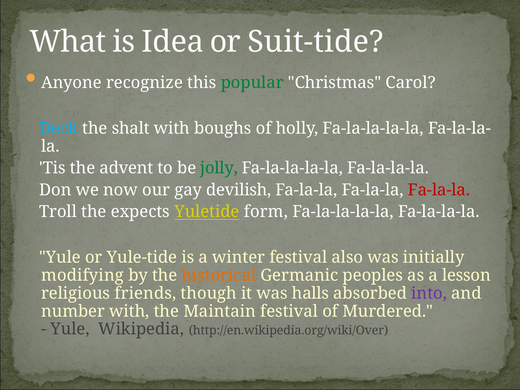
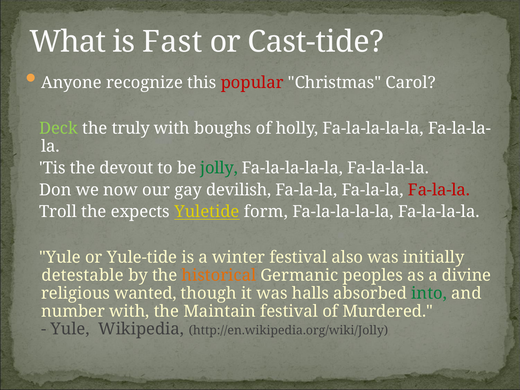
Idea: Idea -> Fast
Suit-tide: Suit-tide -> Cast-tide
popular colour: green -> red
Deck colour: light blue -> light green
shalt: shalt -> truly
advent: advent -> devout
modifying: modifying -> detestable
lesson: lesson -> divine
friends: friends -> wanted
into colour: purple -> green
http://en.wikipedia.org/wiki/Over: http://en.wikipedia.org/wiki/Over -> http://en.wikipedia.org/wiki/Jolly
